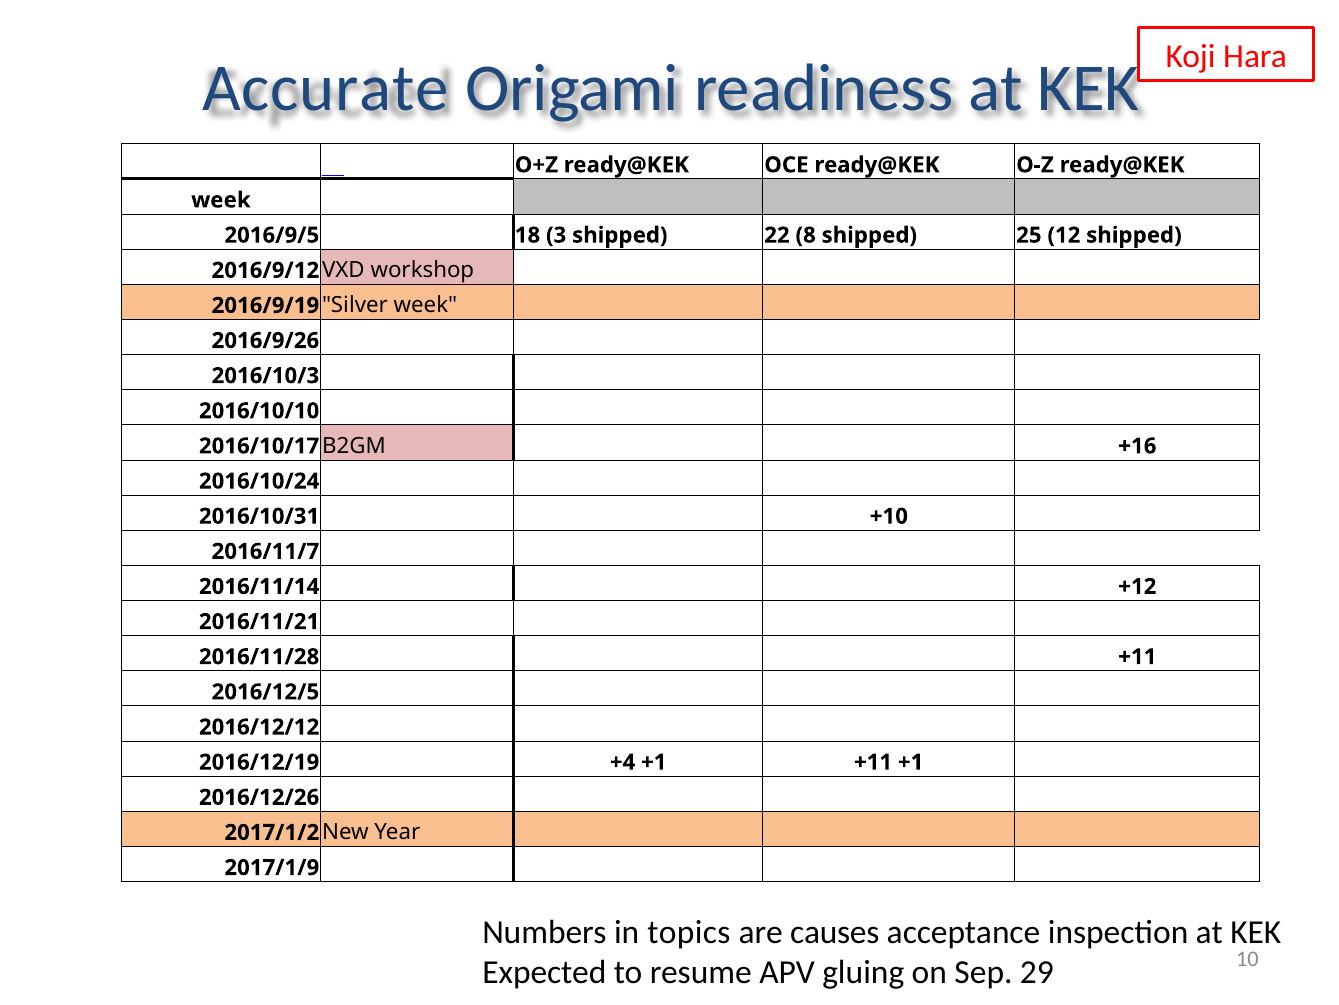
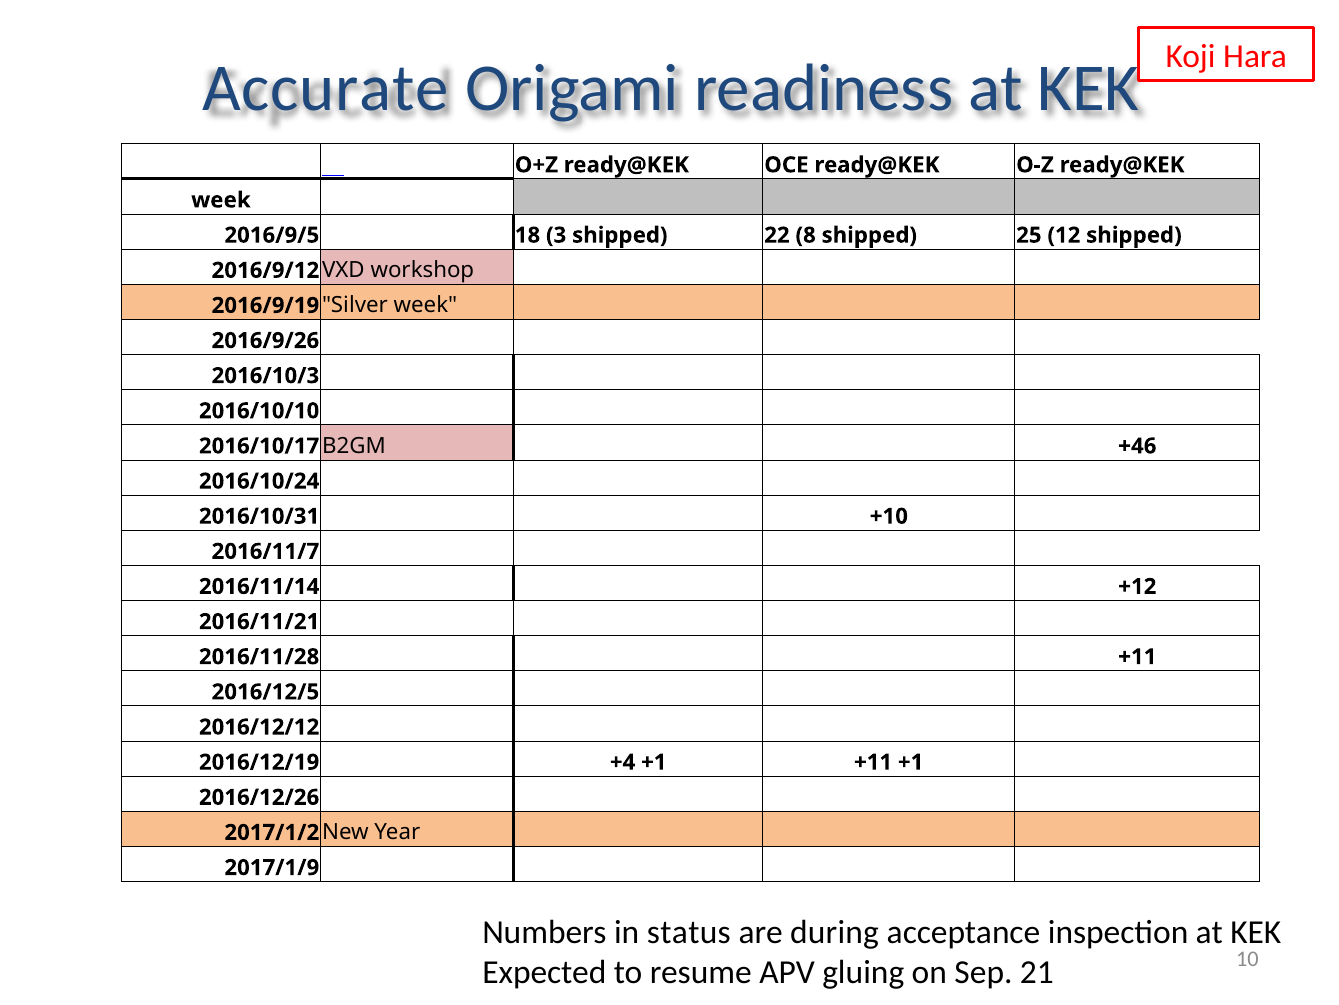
+16: +16 -> +46
topics: topics -> status
causes: causes -> during
29: 29 -> 21
